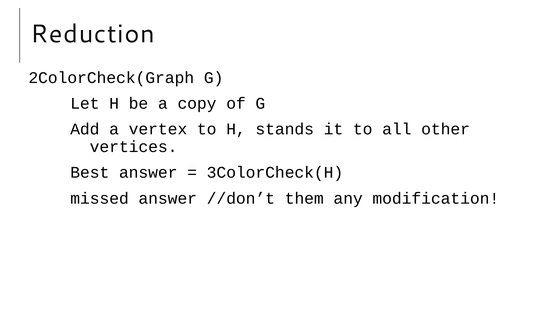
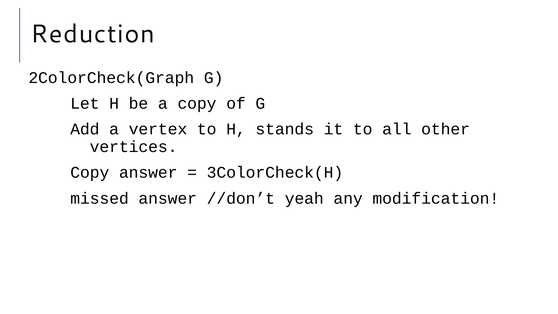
Best at (90, 173): Best -> Copy
them: them -> yeah
